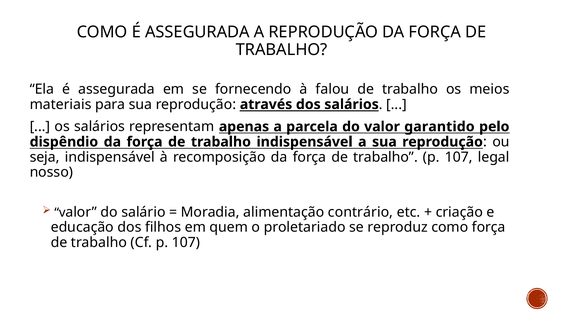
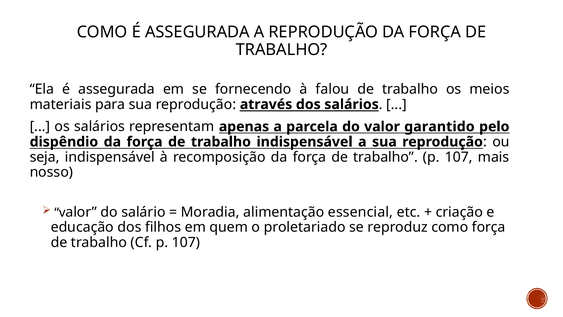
legal: legal -> mais
contrário: contrário -> essencial
